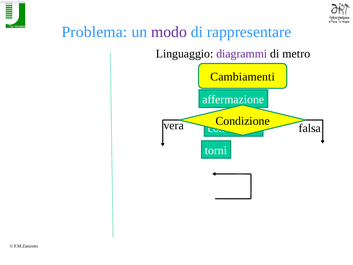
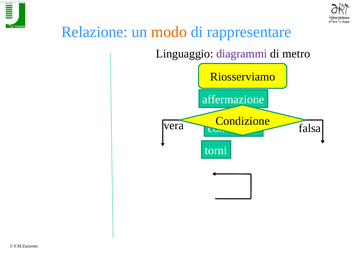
Problema: Problema -> Relazione
modo colour: purple -> orange
Cambiamenti: Cambiamenti -> Riosserviamo
